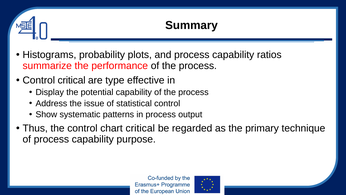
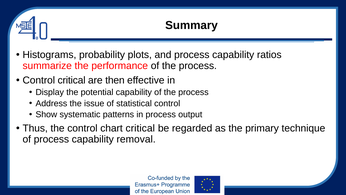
type: type -> then
purpose: purpose -> removal
